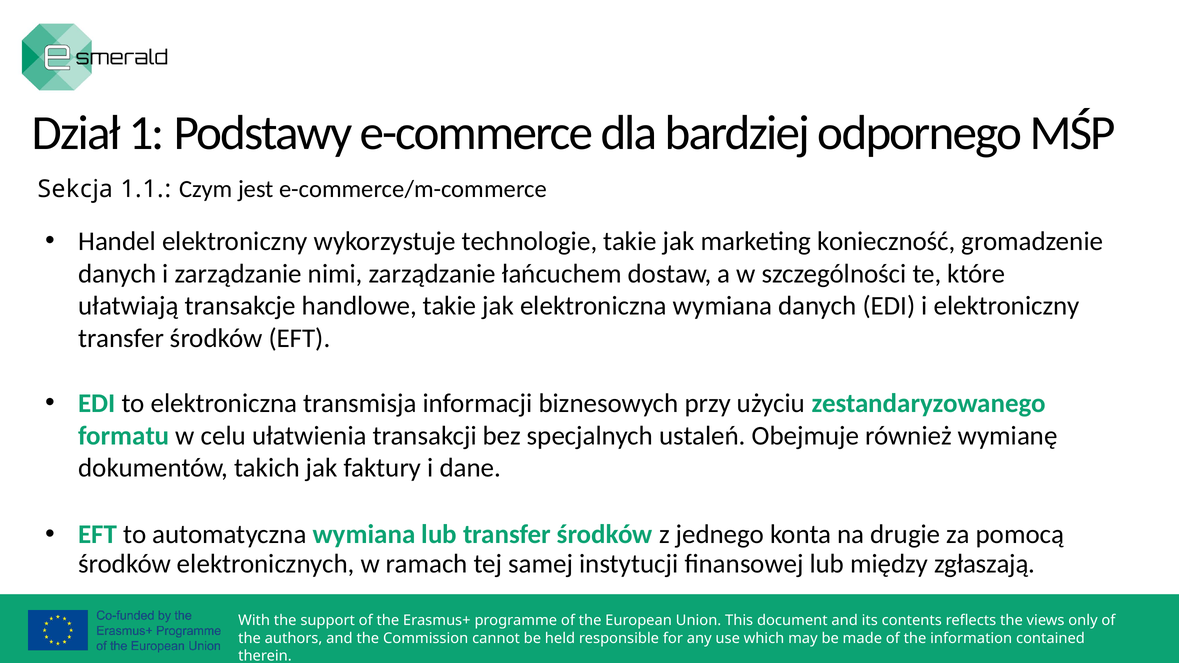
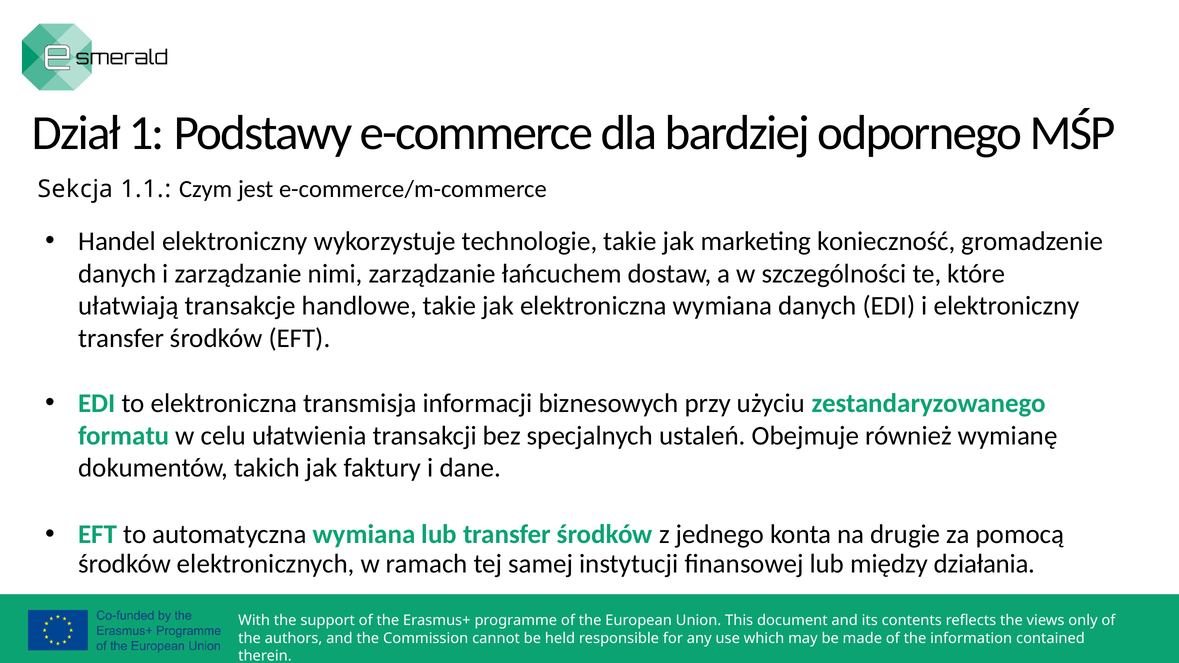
zgłaszają: zgłaszają -> działania
